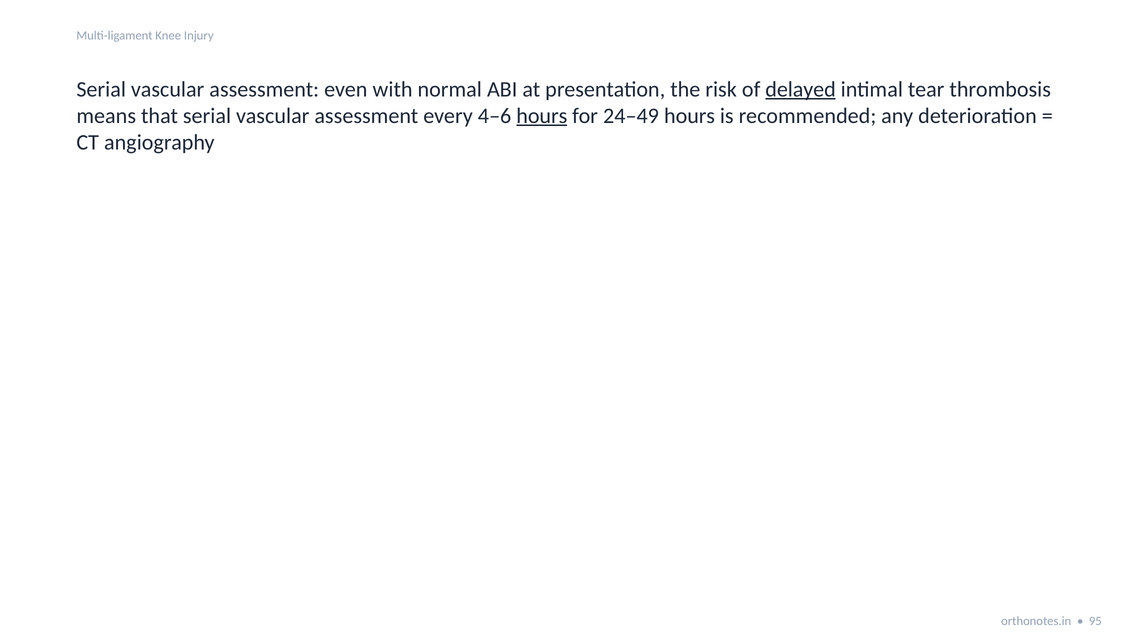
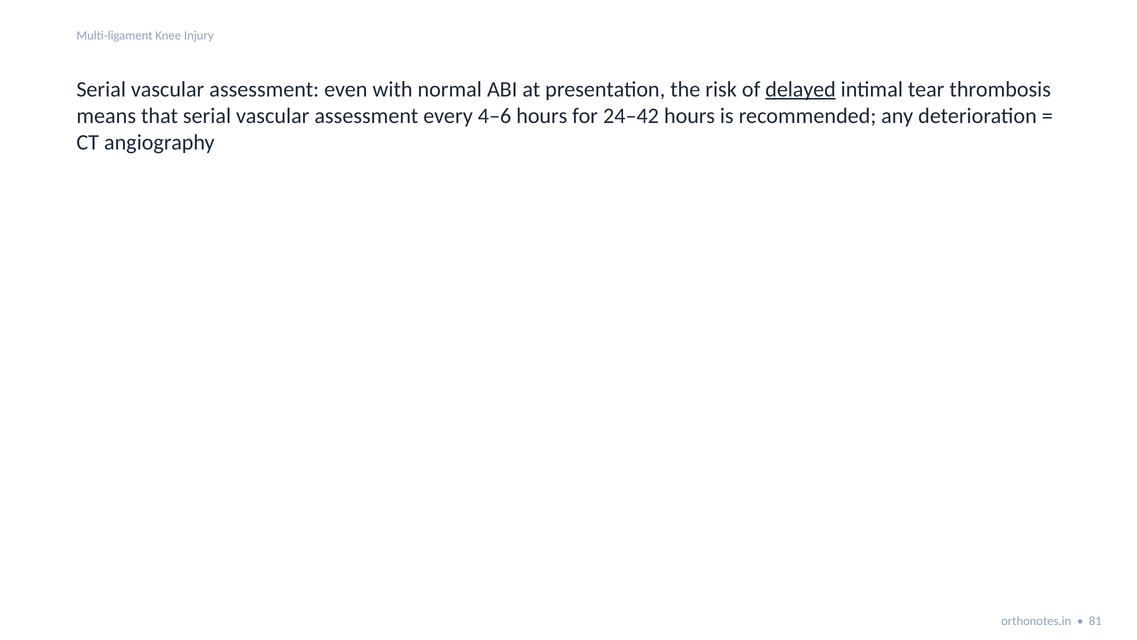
hours at (542, 116) underline: present -> none
24–49: 24–49 -> 24–42
95: 95 -> 81
